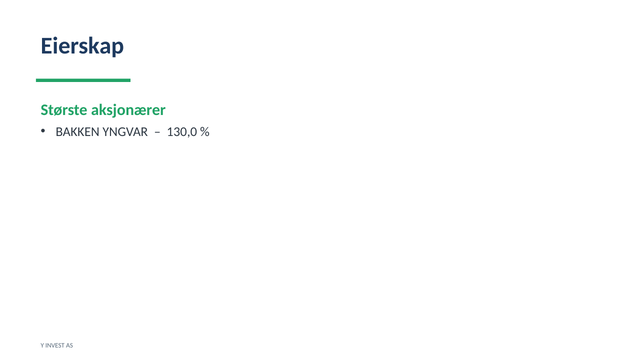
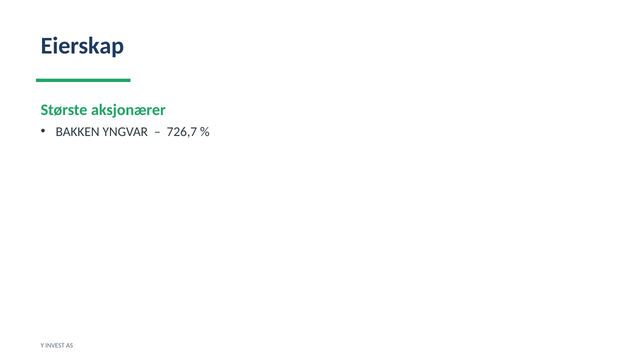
130,0: 130,0 -> 726,7
